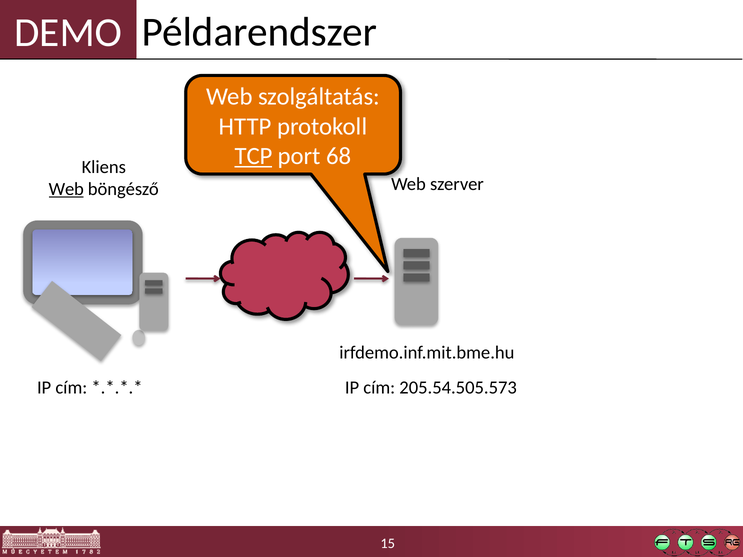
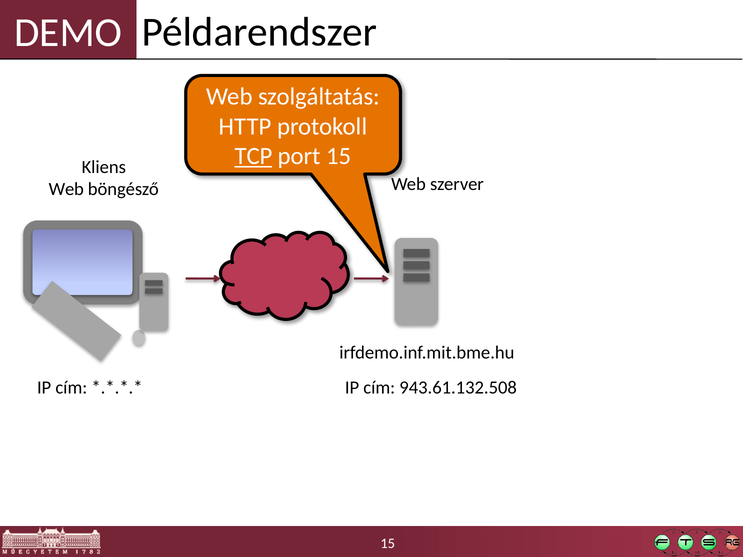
port 68: 68 -> 15
Web at (66, 189) underline: present -> none
205.54.505.573: 205.54.505.573 -> 943.61.132.508
